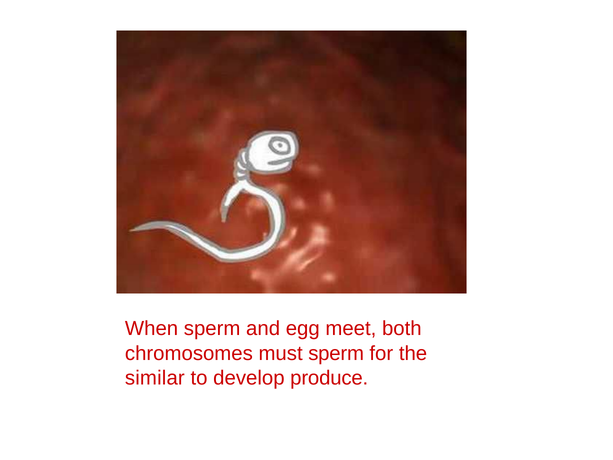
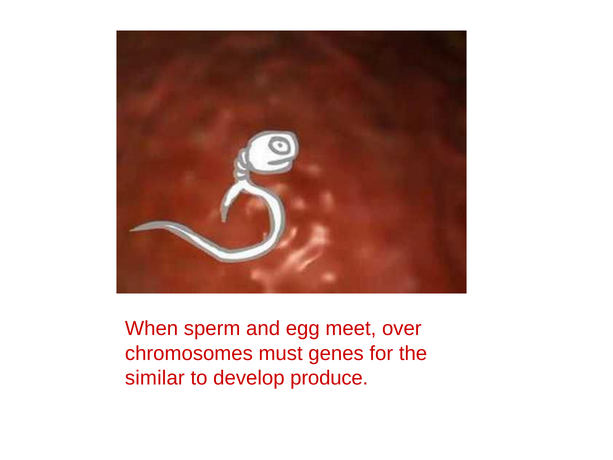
both: both -> over
must sperm: sperm -> genes
